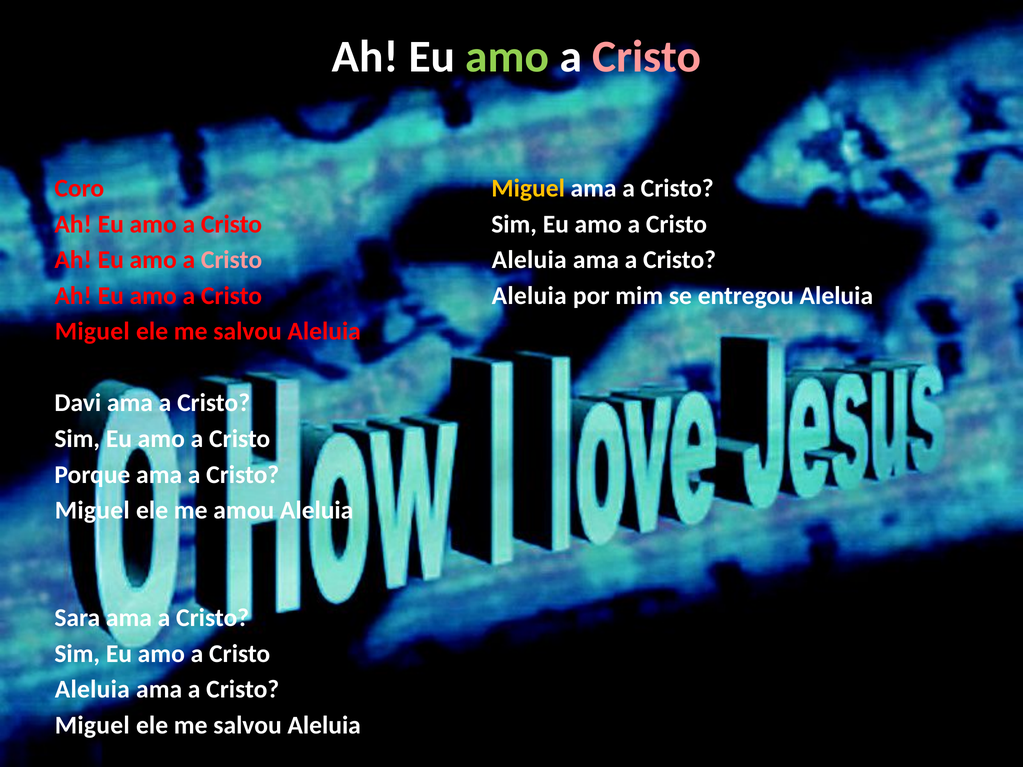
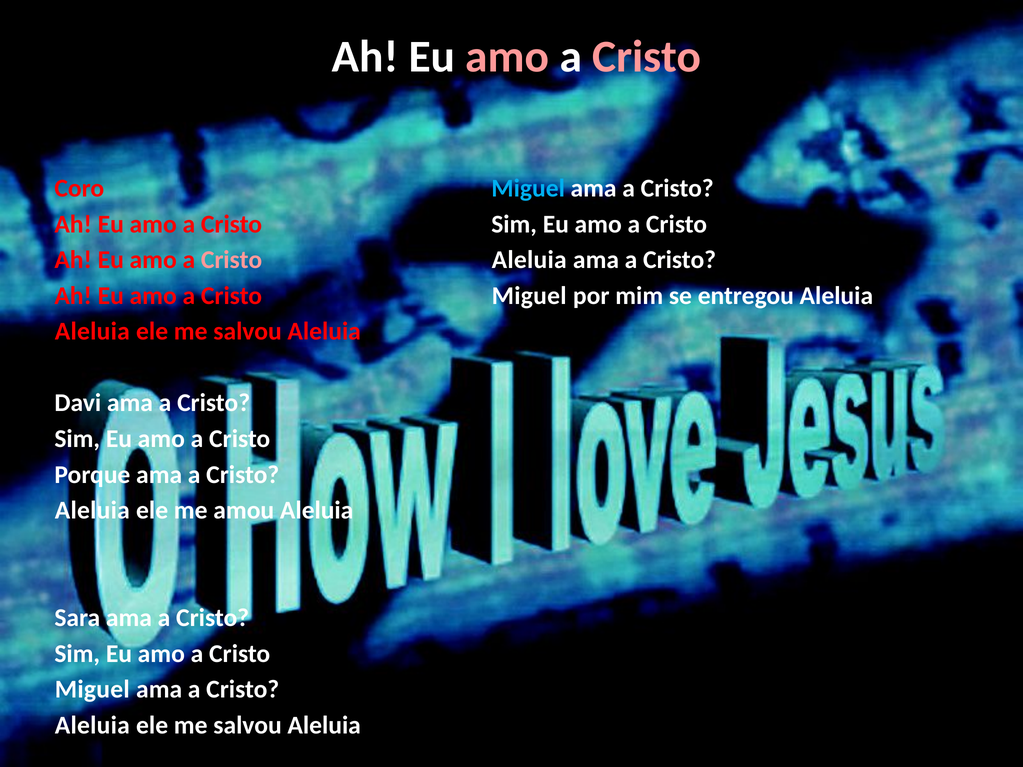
amo at (507, 57) colour: light green -> pink
Miguel at (528, 188) colour: yellow -> light blue
Aleluia at (529, 296): Aleluia -> Miguel
Miguel at (92, 332): Miguel -> Aleluia
Miguel at (92, 511): Miguel -> Aleluia
Aleluia at (92, 690): Aleluia -> Miguel
Miguel at (92, 725): Miguel -> Aleluia
